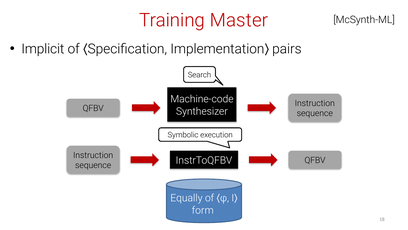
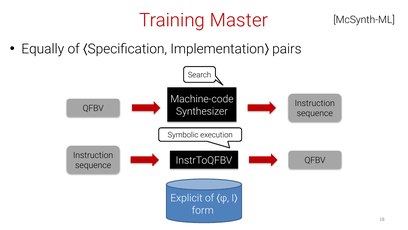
Implicit: Implicit -> Equally
Equally: Equally -> Explicit
